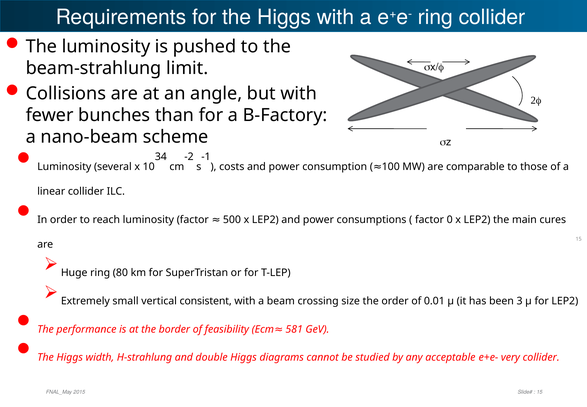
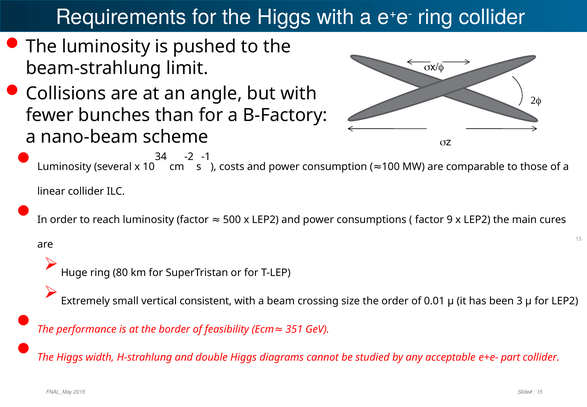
0: 0 -> 9
581: 581 -> 351
very: very -> part
